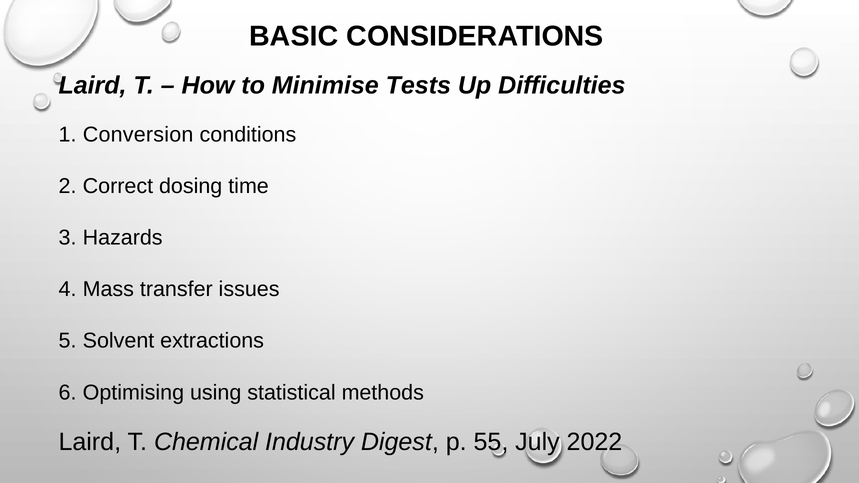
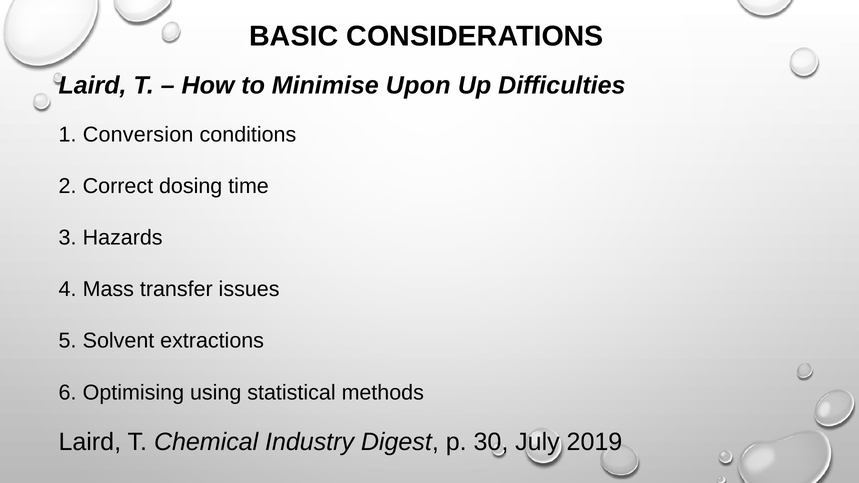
Tests: Tests -> Upon
55: 55 -> 30
2022: 2022 -> 2019
